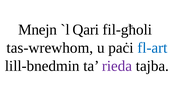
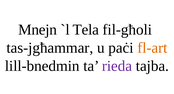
Qari: Qari -> Tela
tas-wrewhom: tas-wrewhom -> tas-jgħammar
fl-art colour: blue -> orange
